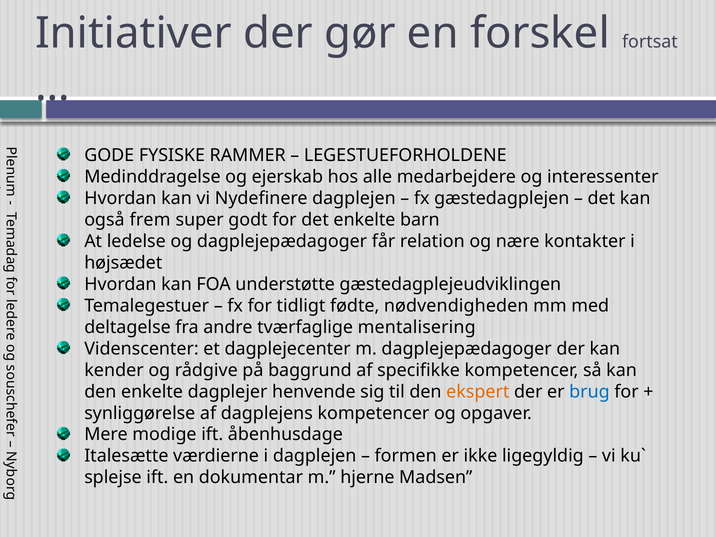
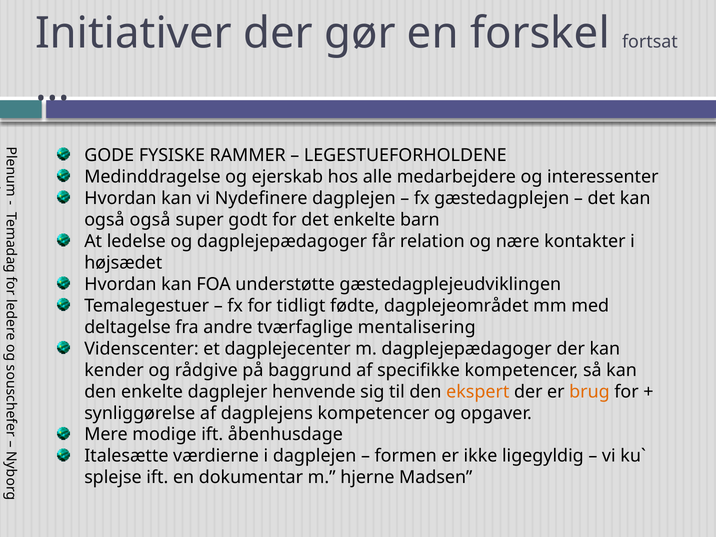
også frem: frem -> også
nødvendigheden: nødvendigheden -> dagplejeområdet
brug colour: blue -> orange
